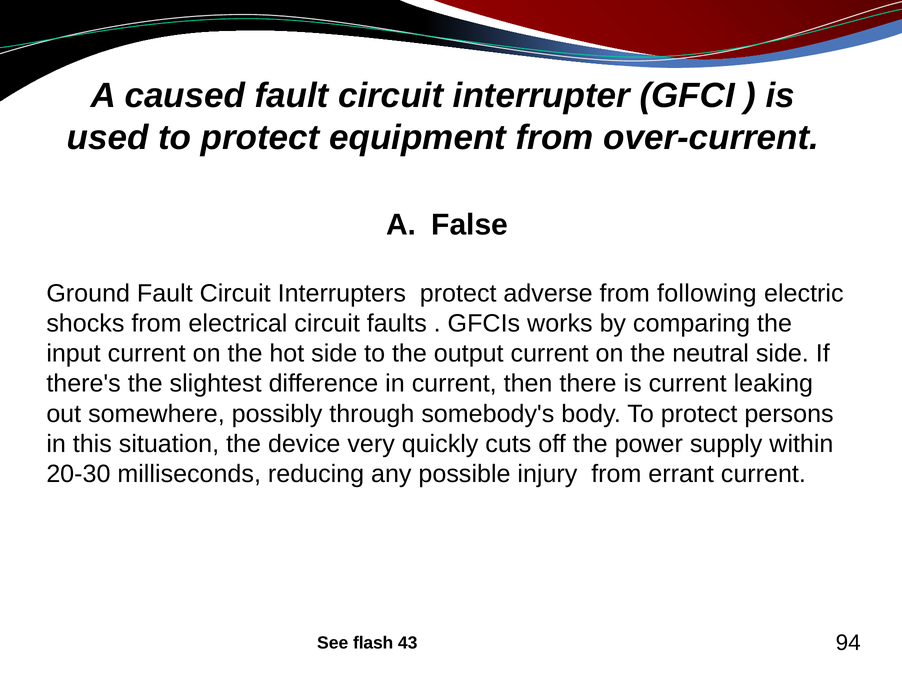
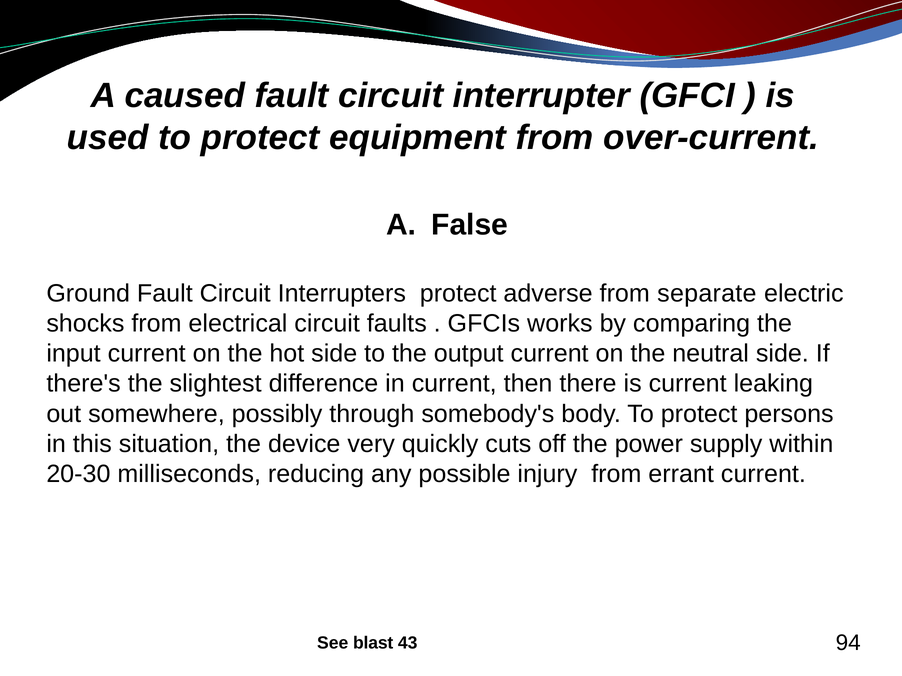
following: following -> separate
flash: flash -> blast
